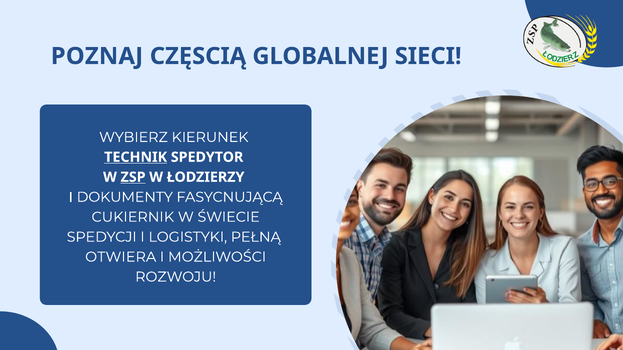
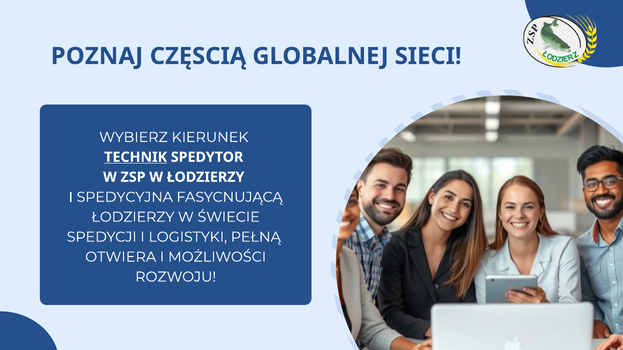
ZSP underline: present -> none
DOKUMENTY: DOKUMENTY -> SPEDYCYJNA
CUKIERNIK at (133, 217): CUKIERNIK -> ŁODZIERZY
